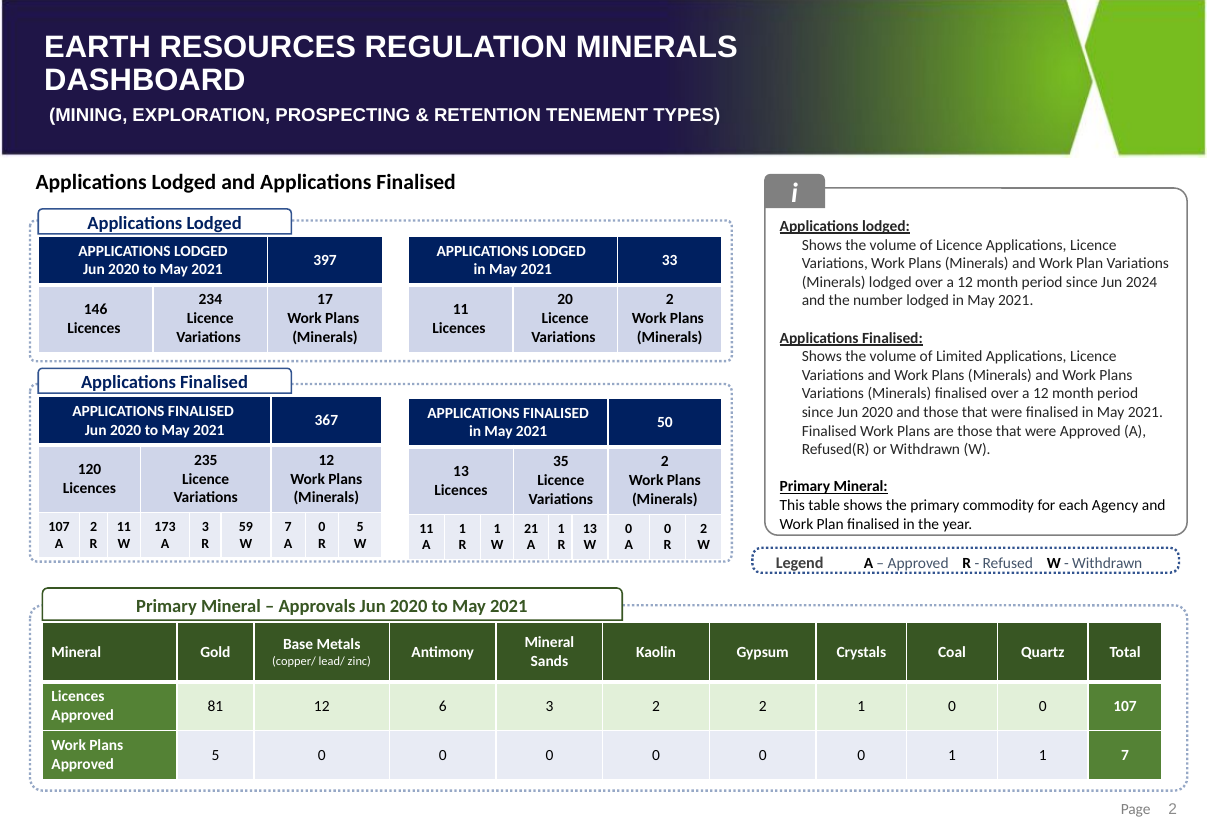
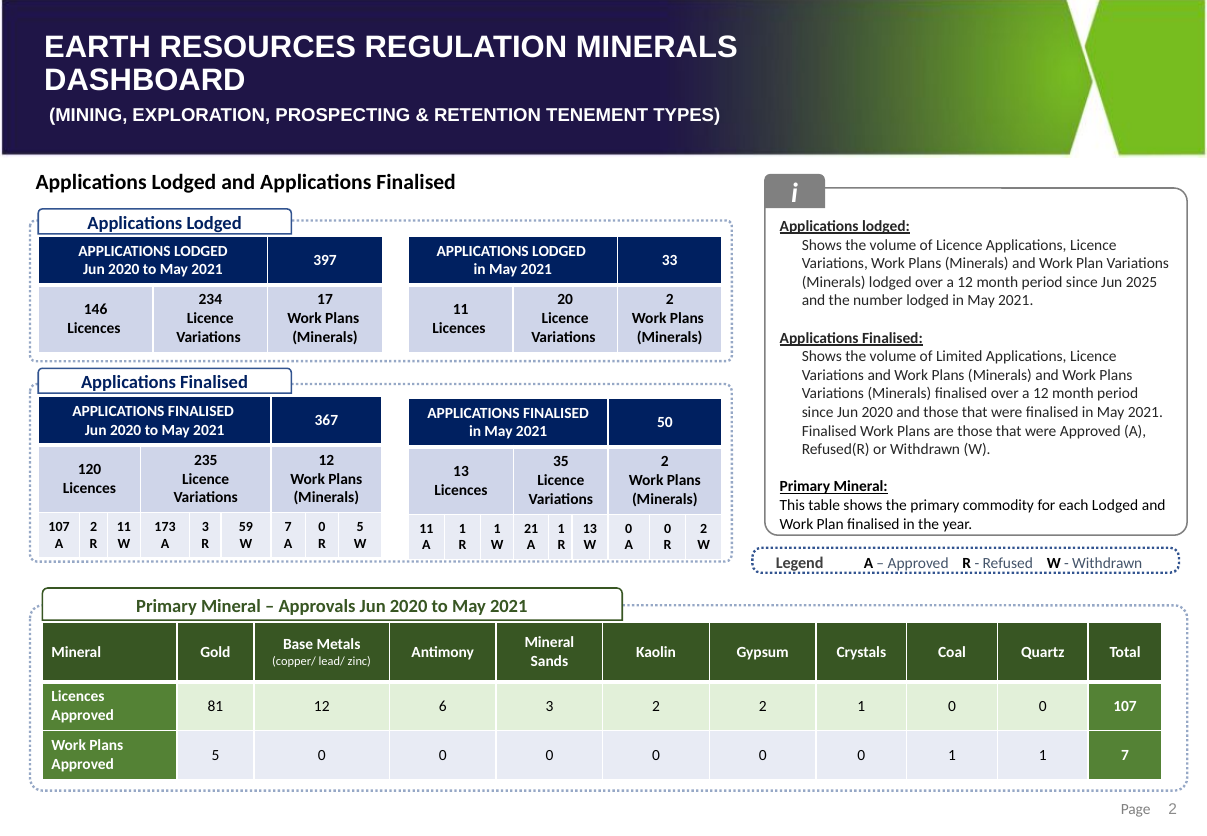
2024: 2024 -> 2025
each Agency: Agency -> Lodged
